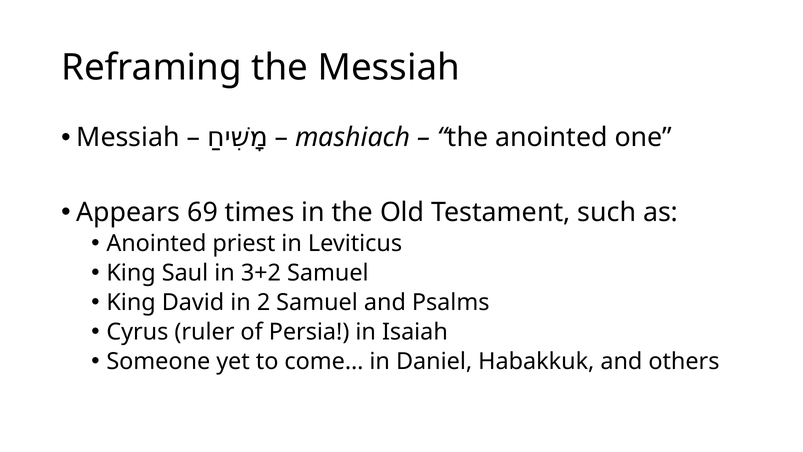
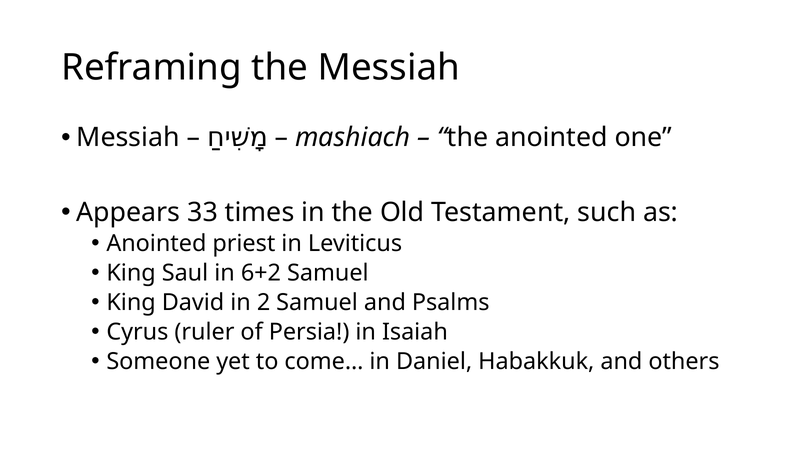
69: 69 -> 33
3+2: 3+2 -> 6+2
